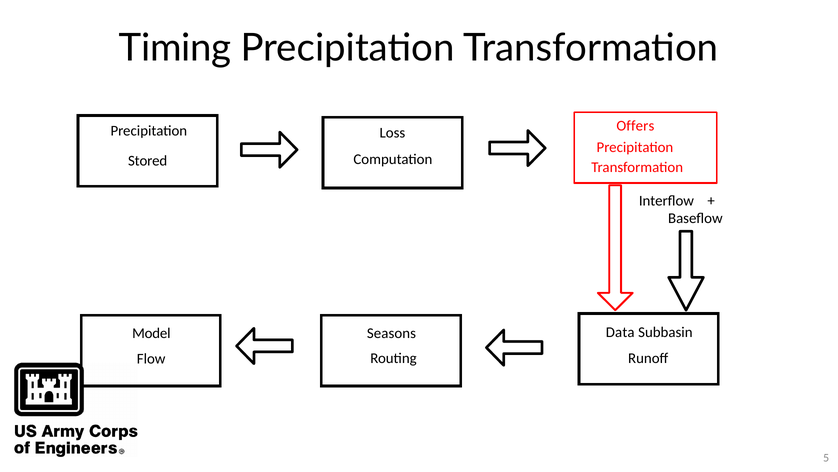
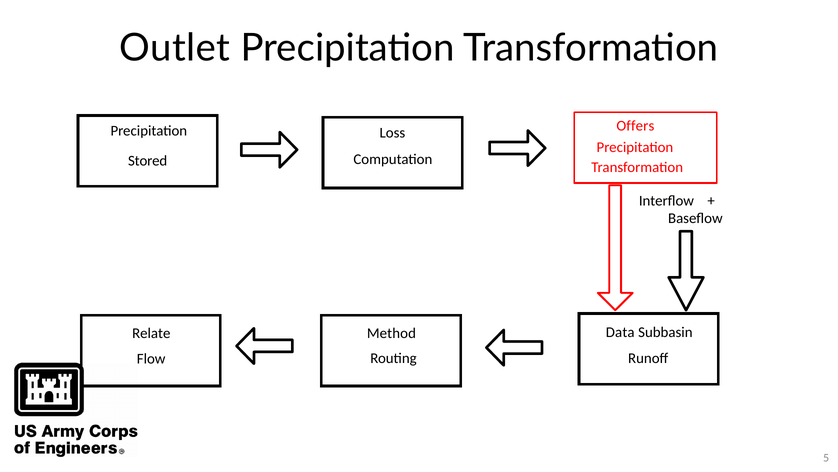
Timing: Timing -> Outlet
Seasons: Seasons -> Method
Model: Model -> Relate
